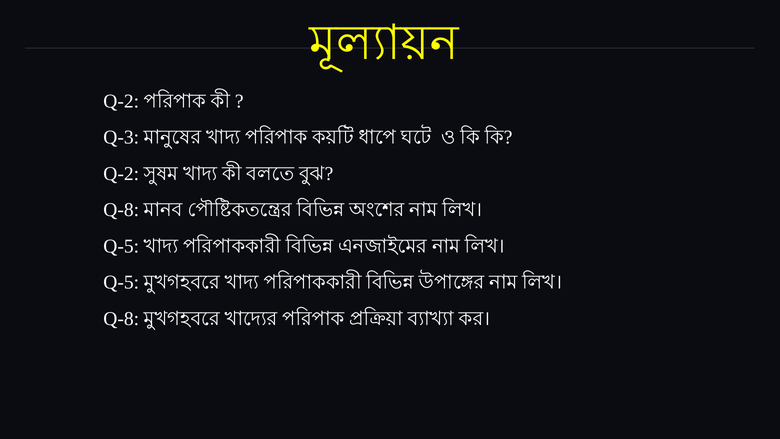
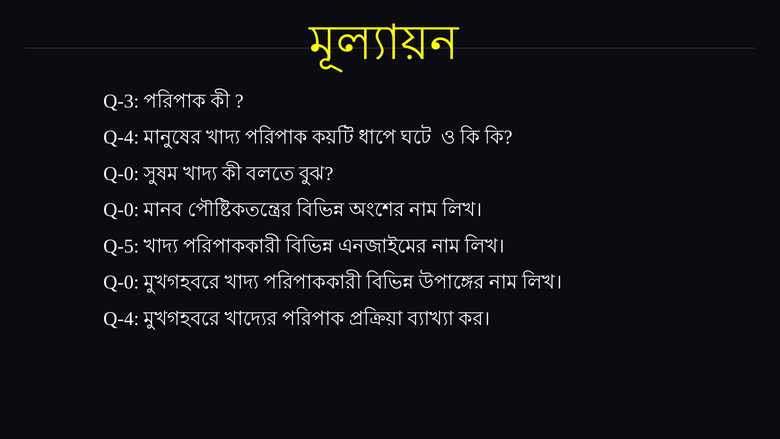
Q-2 at (121, 101): Q-2 -> Q-3
Q-3 at (121, 137): Q-3 -> Q-4
Q-2 at (121, 174): Q-2 -> Q-0
Q-8 at (121, 210): Q-8 -> Q-0
Q-5 at (121, 282): Q-5 -> Q-0
Q-8 at (121, 318): Q-8 -> Q-4
